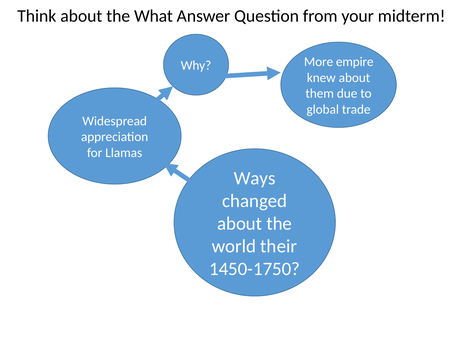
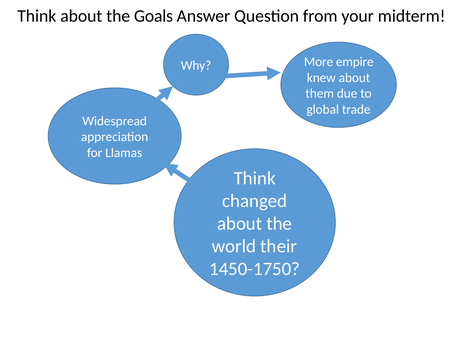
What: What -> Goals
Ways at (255, 178): Ways -> Think
